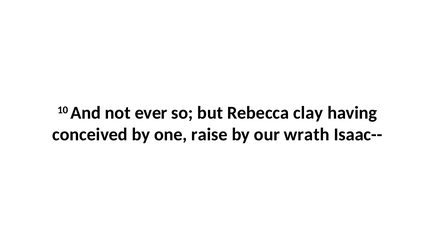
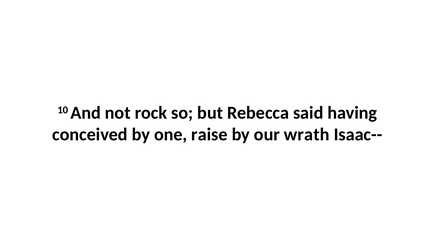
ever: ever -> rock
clay: clay -> said
